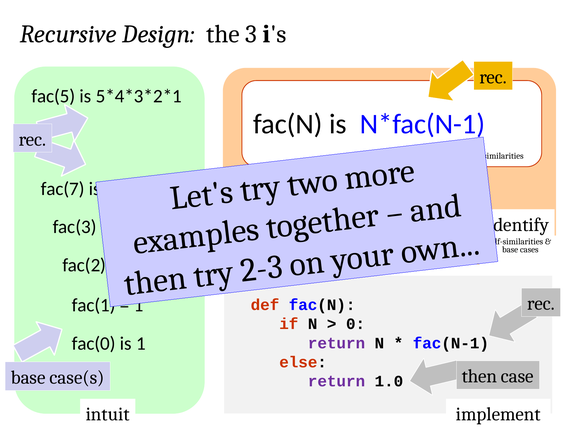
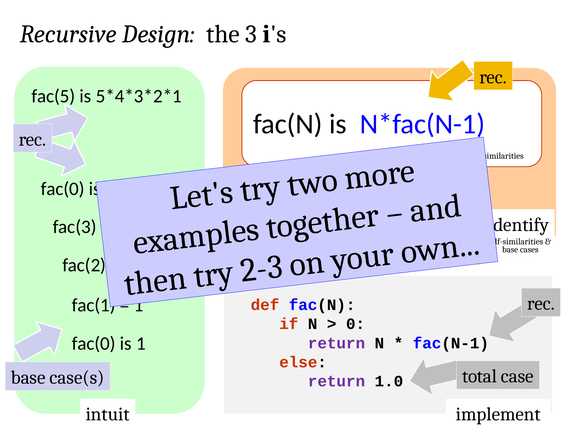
fac(7 at (63, 189): fac(7 -> fac(0
then: then -> total
